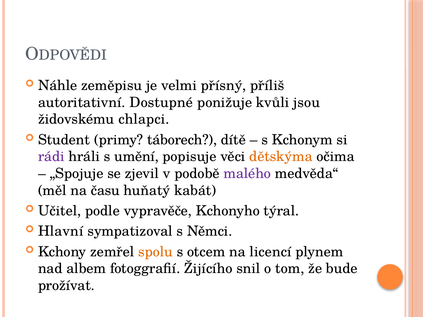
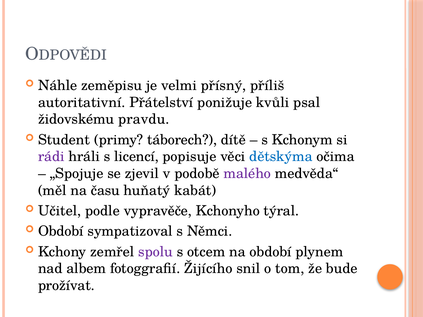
Dostupné: Dostupné -> Přátelství
jsou: jsou -> psal
chlapci: chlapci -> pravdu
umění: umění -> licencí
dětskýma colour: orange -> blue
Hlavní at (61, 232): Hlavní -> Období
spolu colour: orange -> purple
na licencí: licencí -> období
